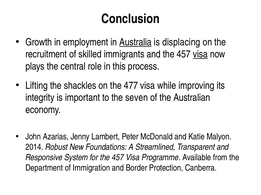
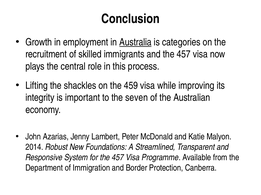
displacing: displacing -> categories
visa at (200, 54) underline: present -> none
477: 477 -> 459
